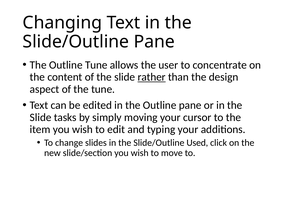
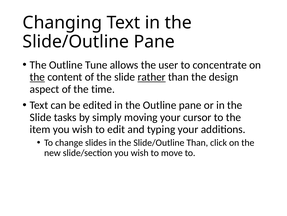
the at (37, 77) underline: none -> present
the tune: tune -> time
Slide/Outline Used: Used -> Than
